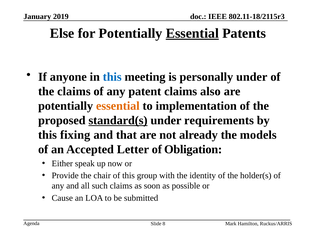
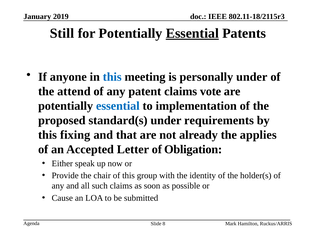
Else: Else -> Still
the claims: claims -> attend
also: also -> vote
essential at (118, 106) colour: orange -> blue
standard(s underline: present -> none
models: models -> applies
